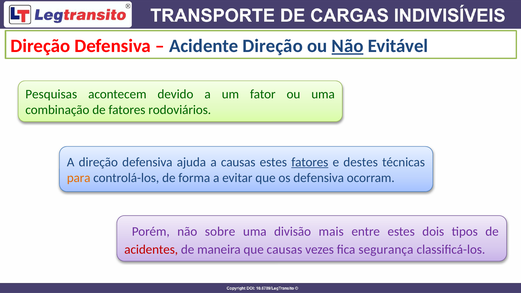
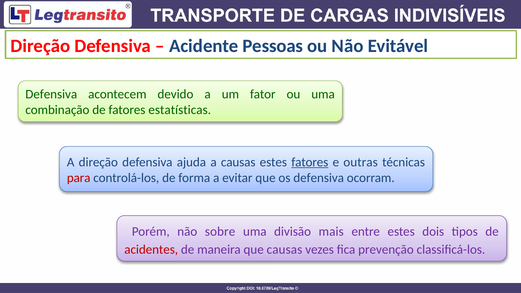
Acidente Direção: Direção -> Pessoas
Não at (348, 46) underline: present -> none
Pesquisas at (51, 94): Pesquisas -> Defensiva
rodoviários: rodoviários -> estatísticas
destes: destes -> outras
para colour: orange -> red
segurança: segurança -> prevenção
